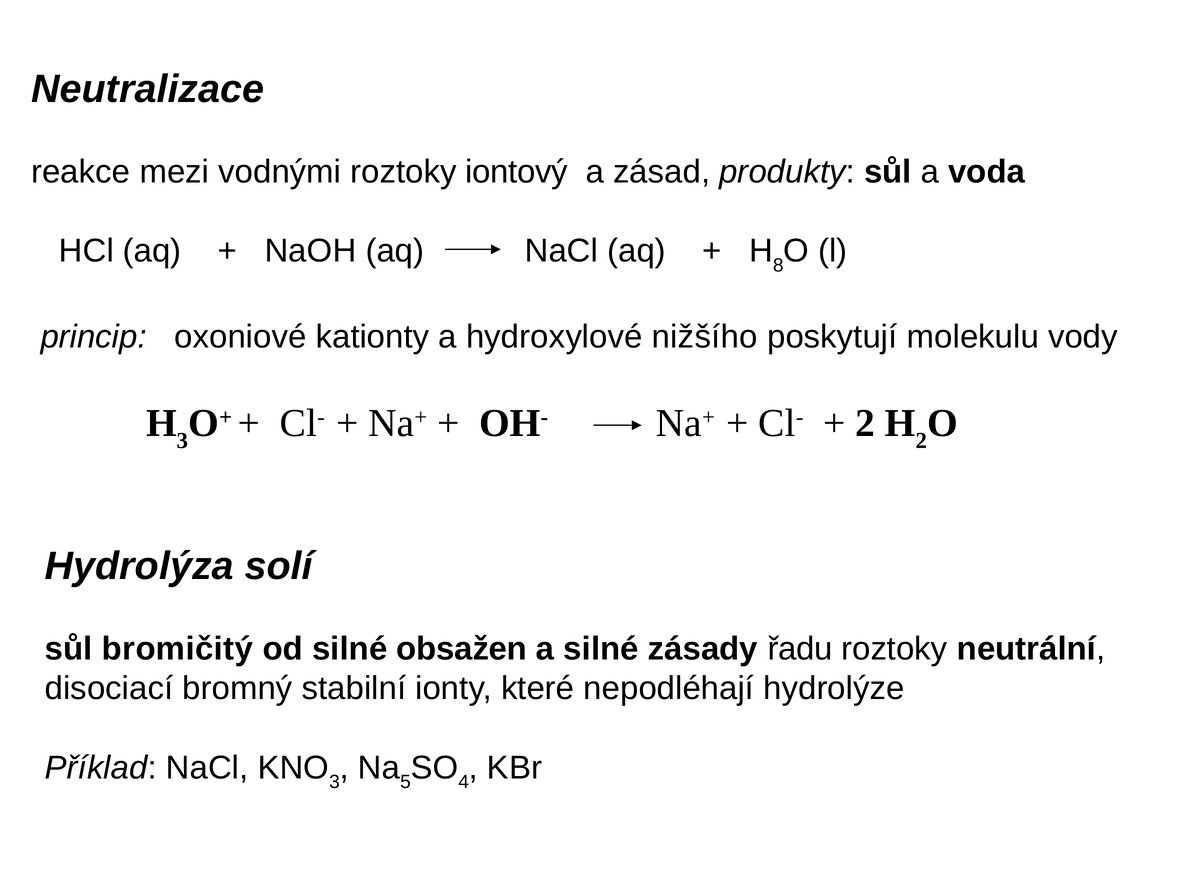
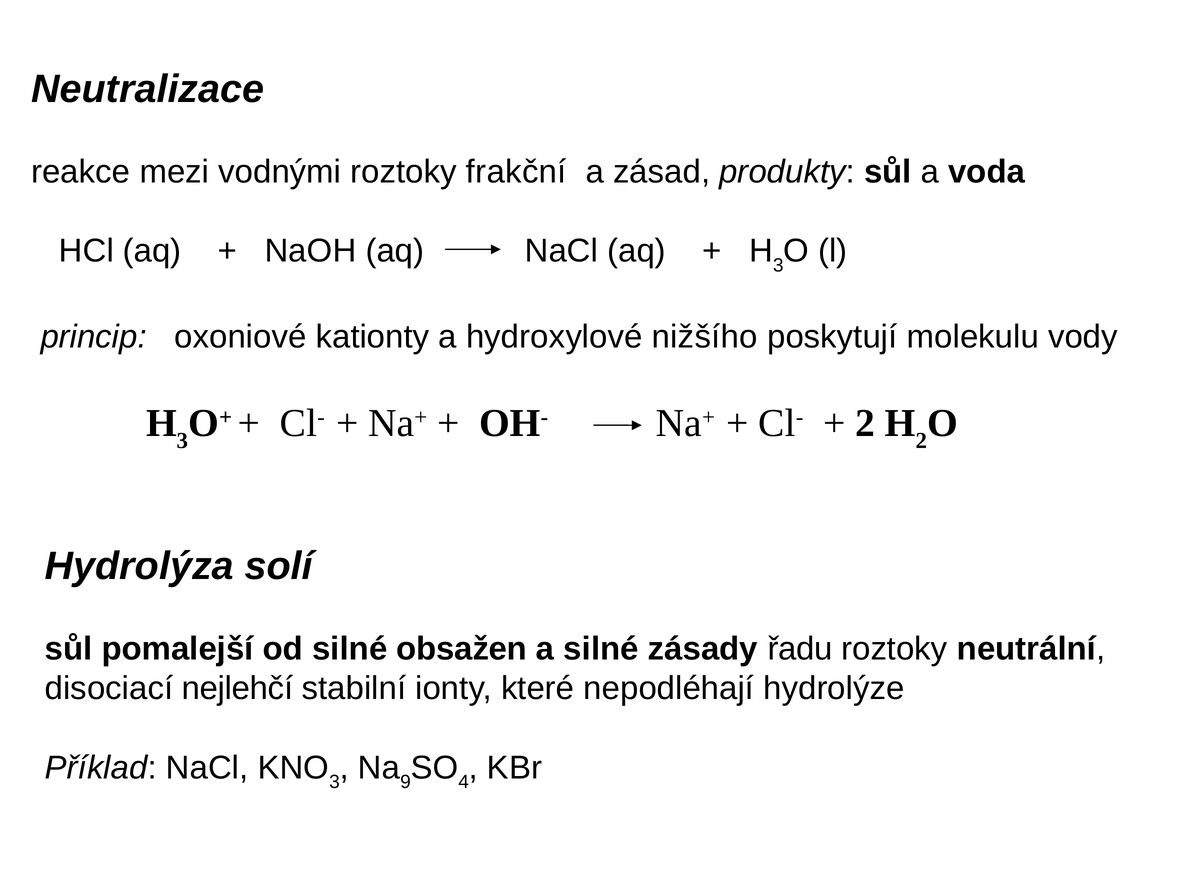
iontový: iontový -> frakční
8 at (778, 265): 8 -> 3
bromičitý: bromičitý -> pomalejší
bromný: bromný -> nejlehčí
5: 5 -> 9
